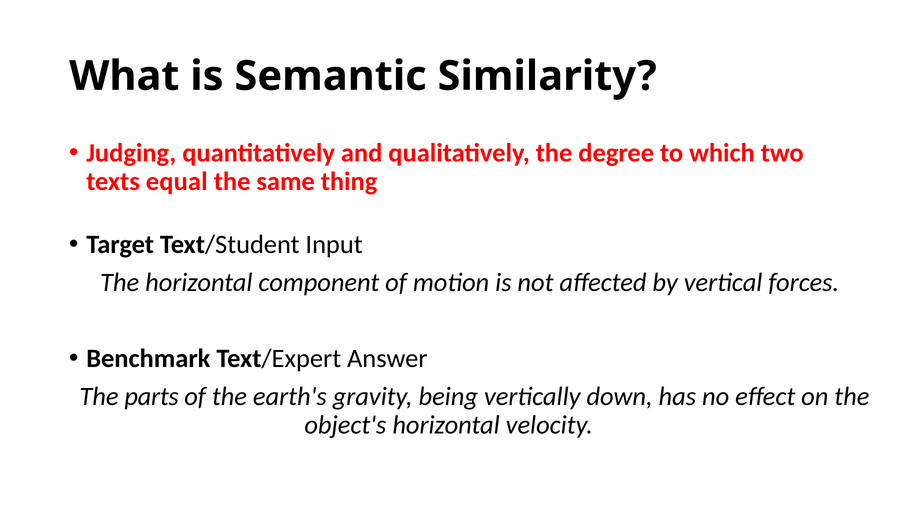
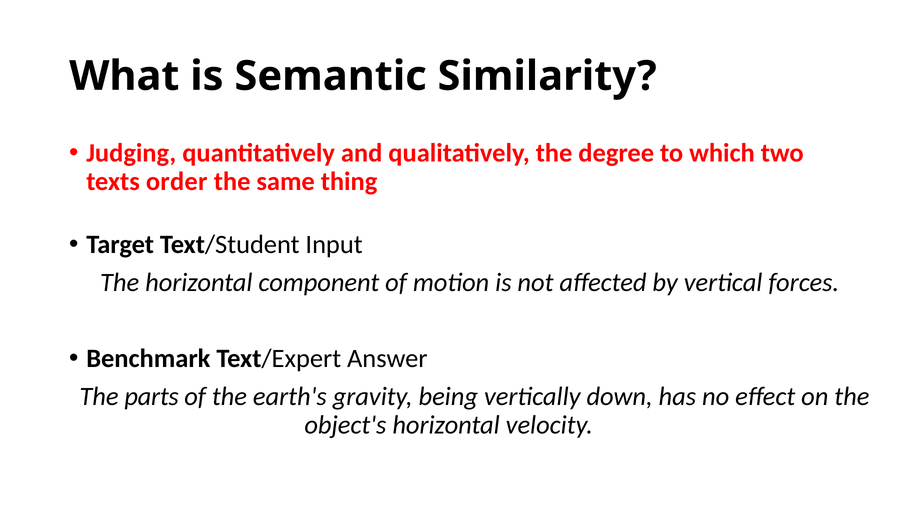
equal: equal -> order
